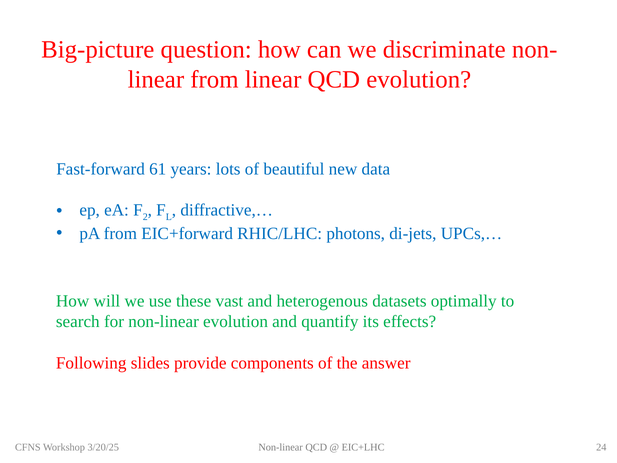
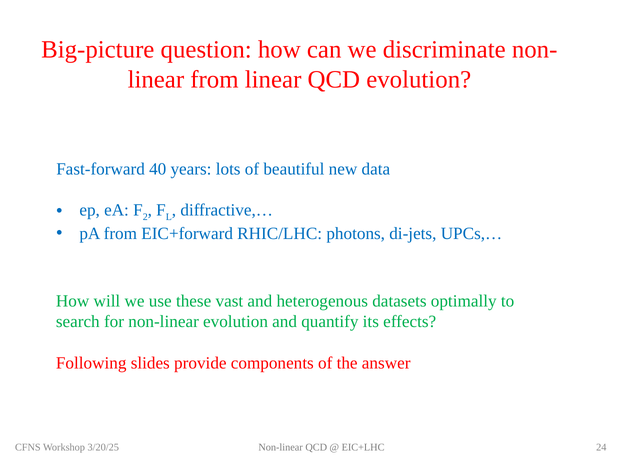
61: 61 -> 40
